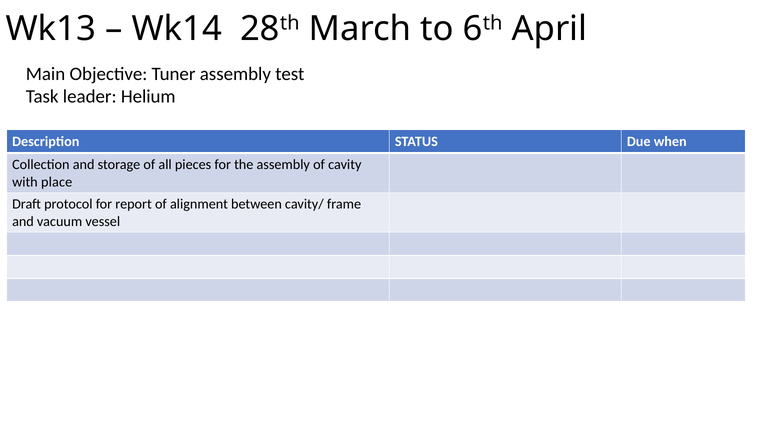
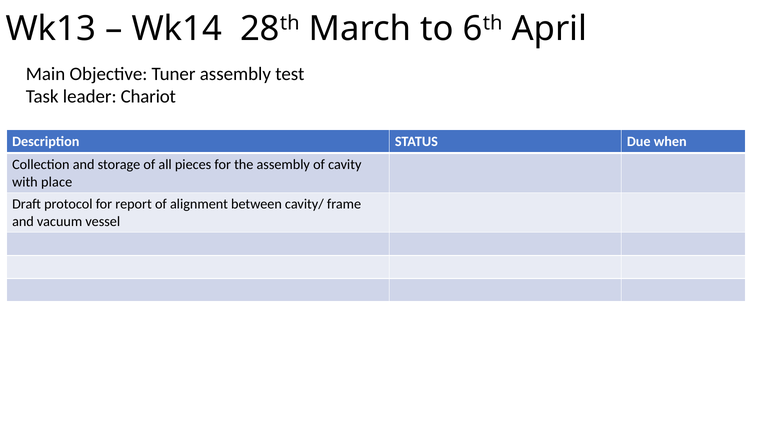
Helium: Helium -> Chariot
